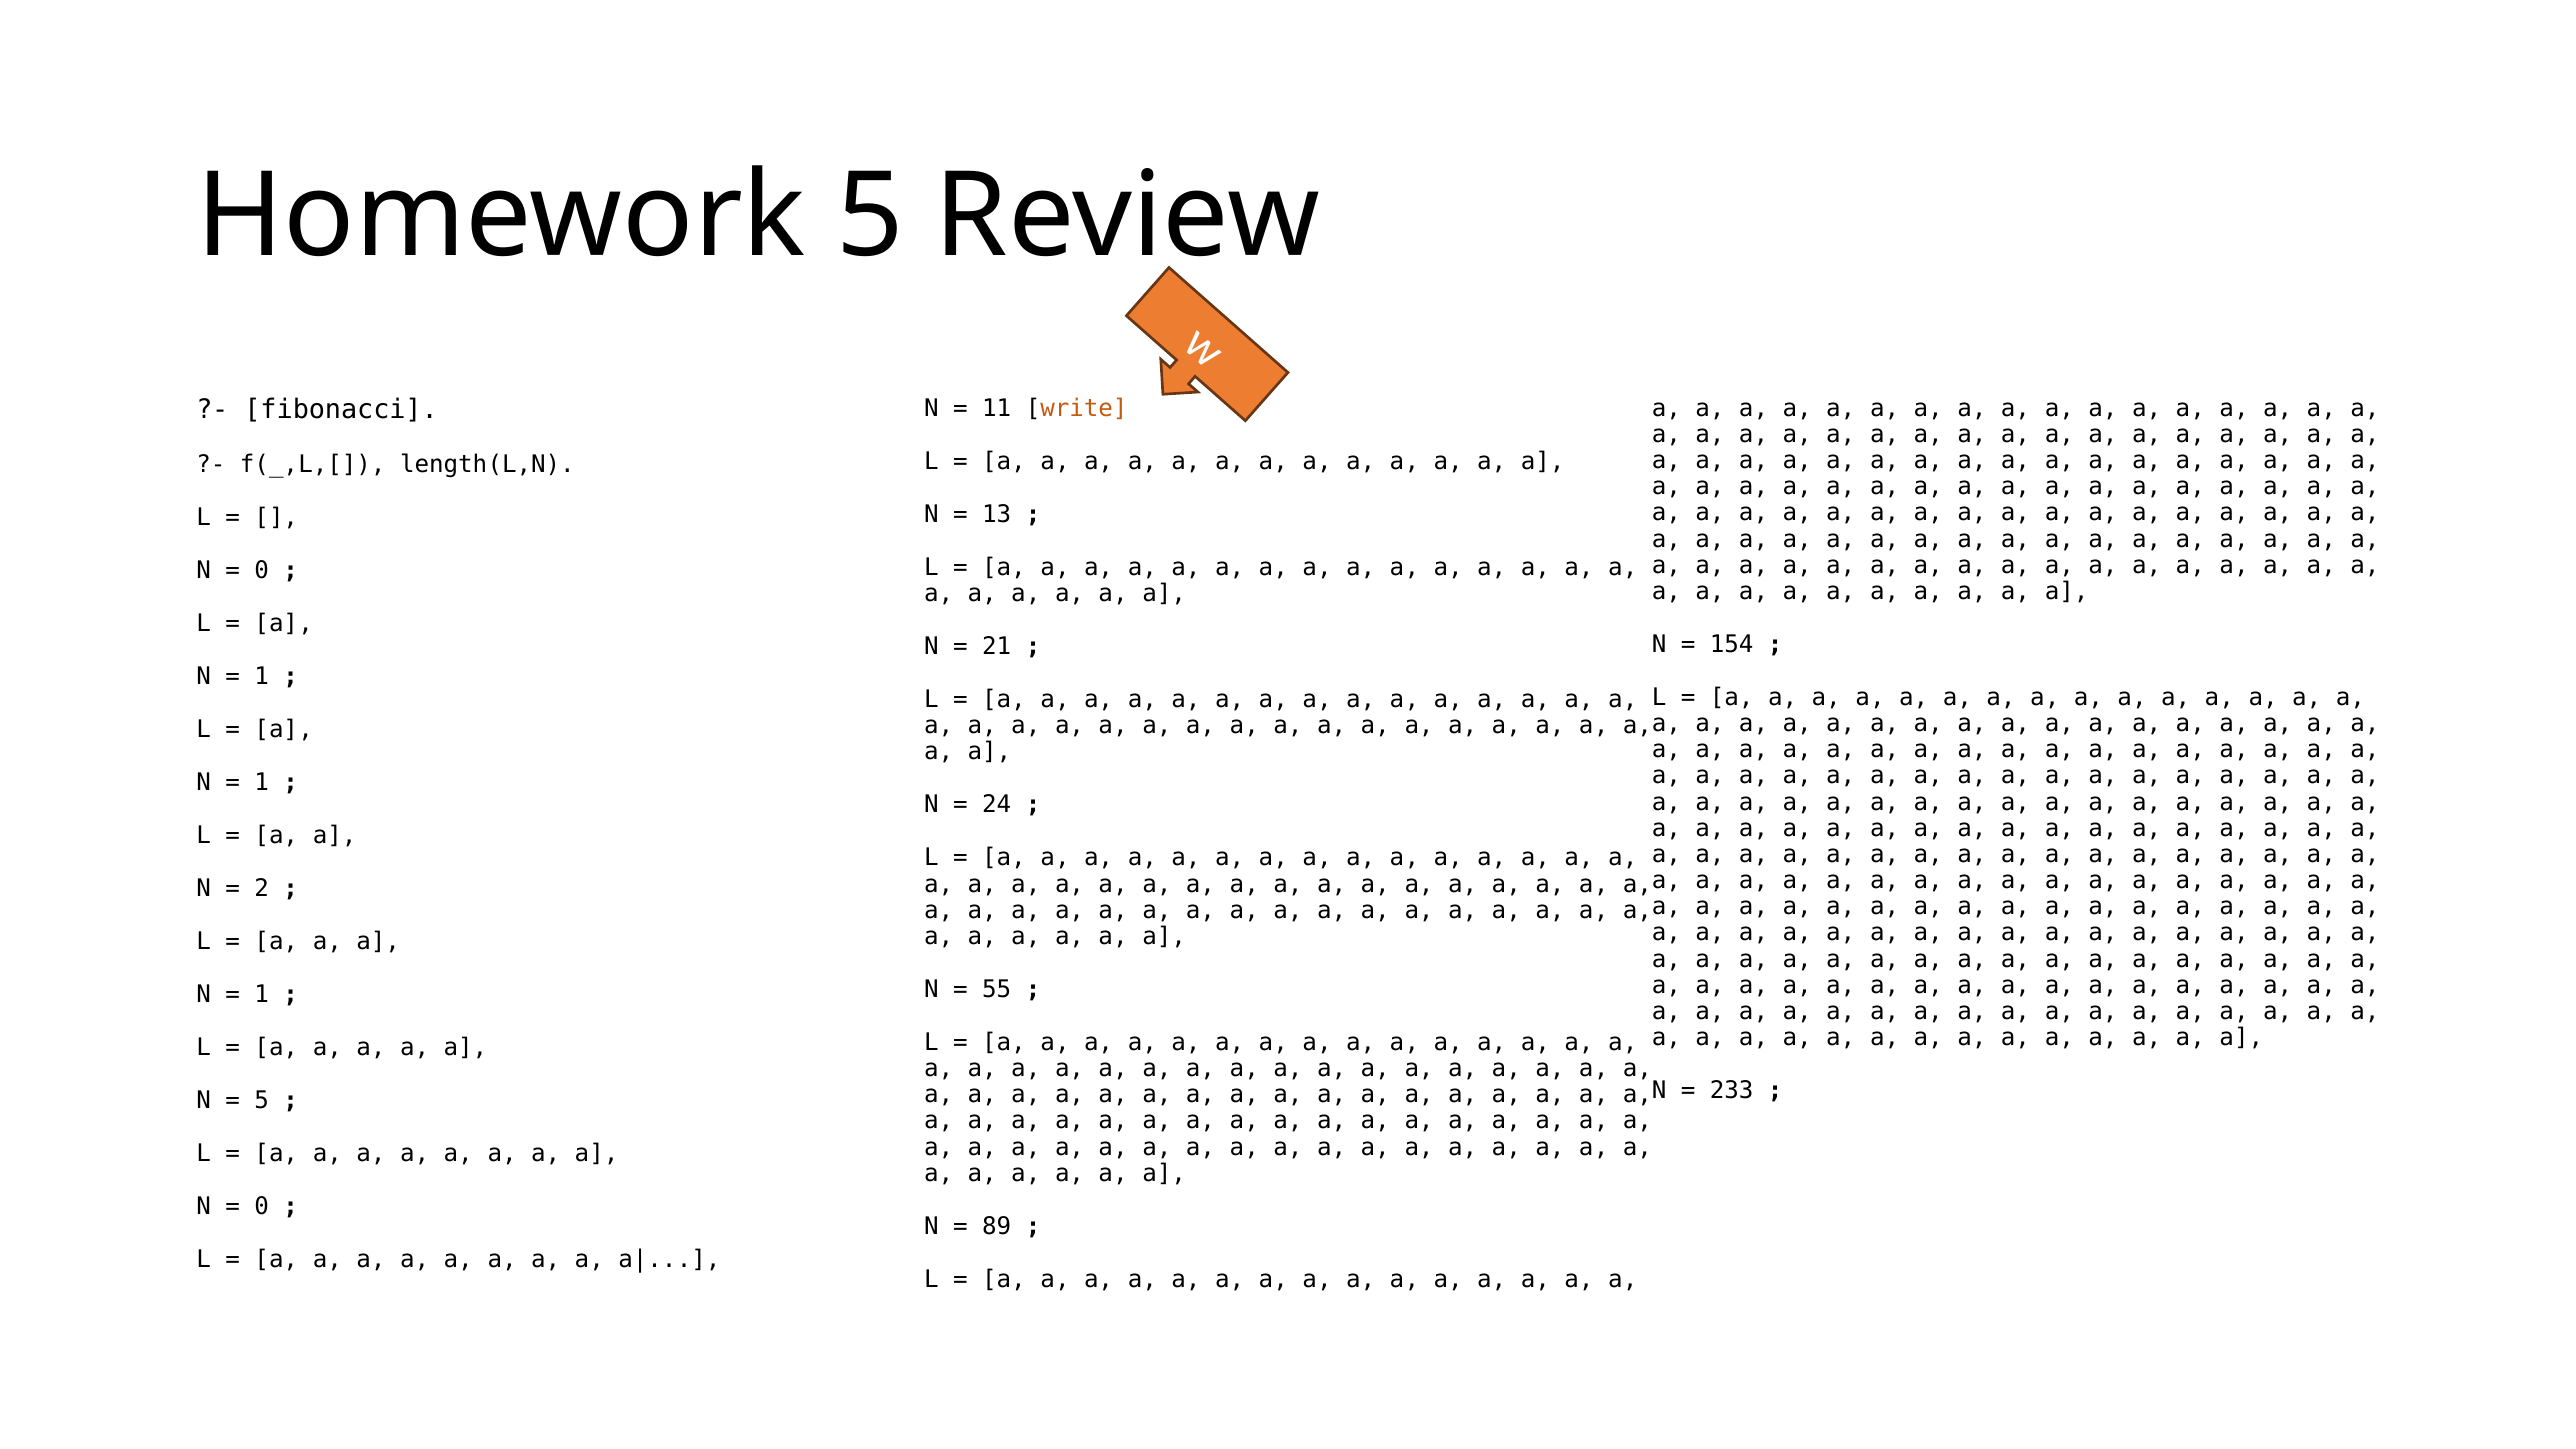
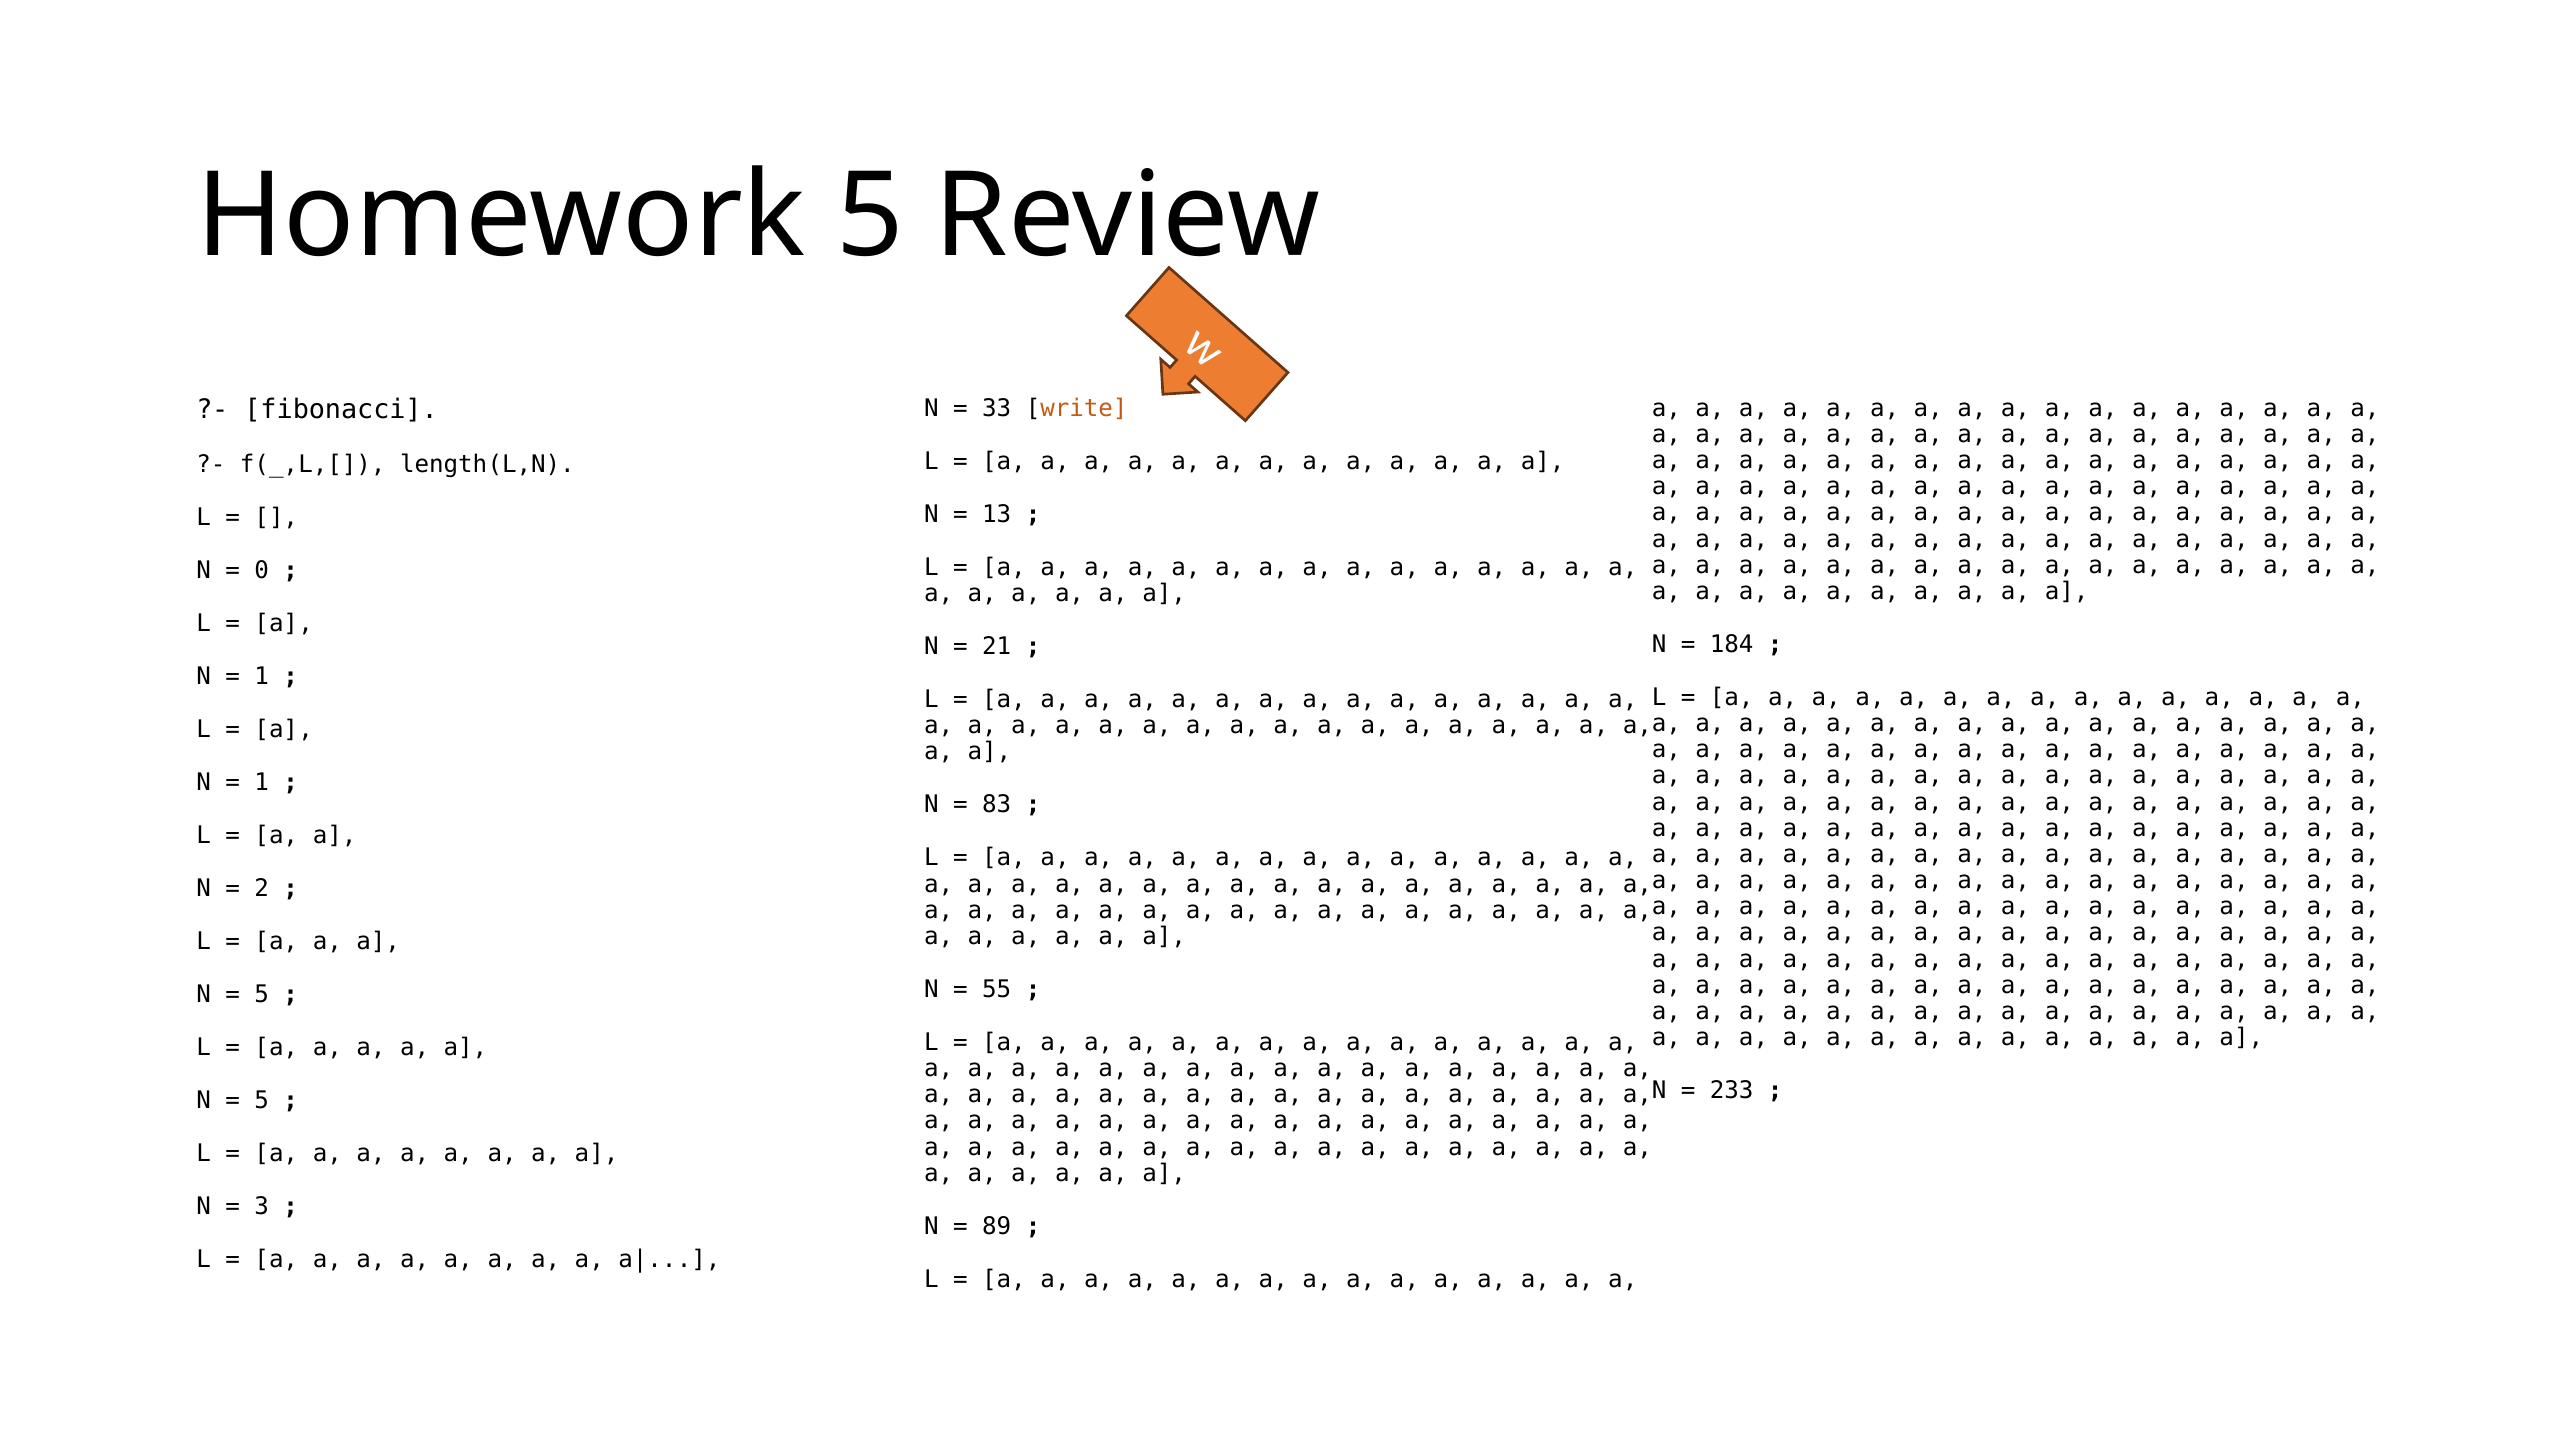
11: 11 -> 33
154: 154 -> 184
24: 24 -> 83
1 at (262, 994): 1 -> 5
0 at (262, 1206): 0 -> 3
